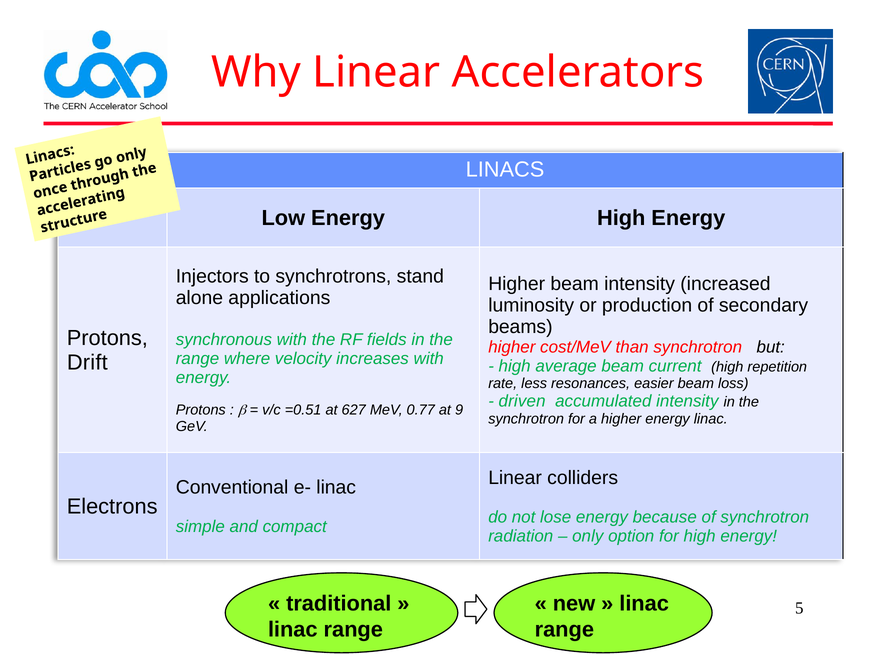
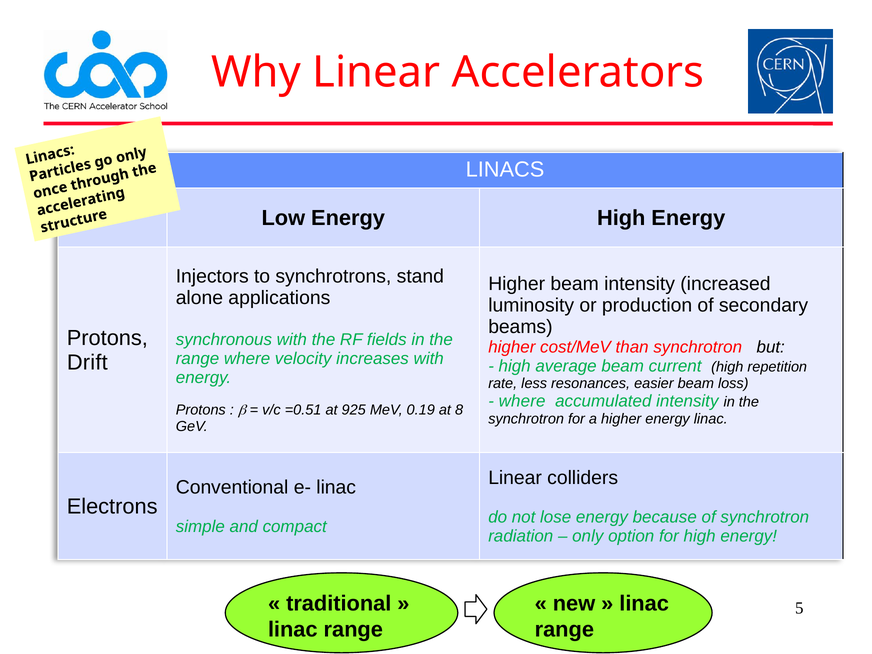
driven at (522, 401): driven -> where
627: 627 -> 925
0.77: 0.77 -> 0.19
9: 9 -> 8
